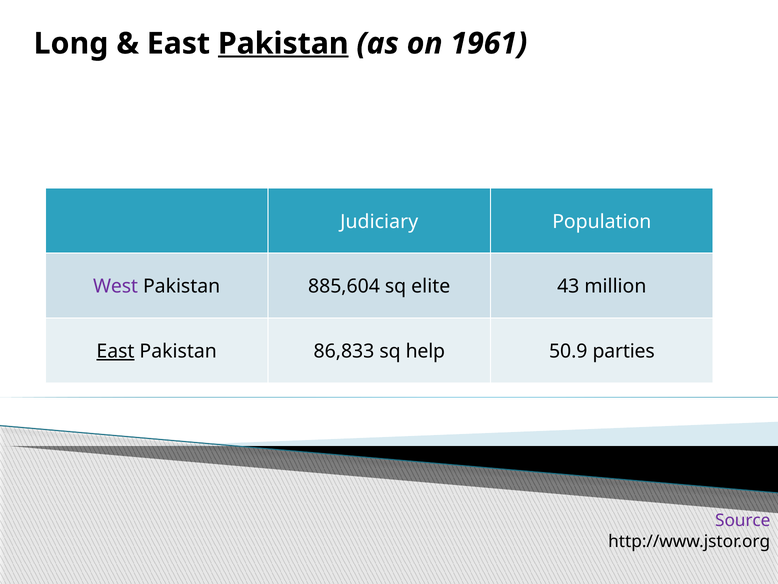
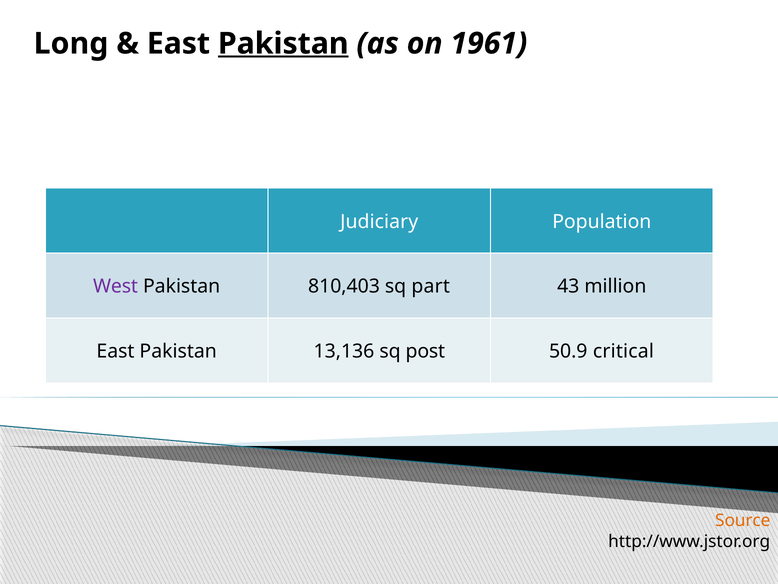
885,604: 885,604 -> 810,403
elite: elite -> part
East at (115, 351) underline: present -> none
86,833: 86,833 -> 13,136
help: help -> post
parties: parties -> critical
Source colour: purple -> orange
